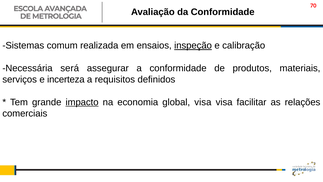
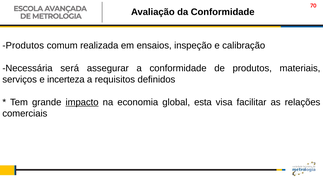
Sistemas at (23, 45): Sistemas -> Produtos
inspeção underline: present -> none
global visa: visa -> esta
